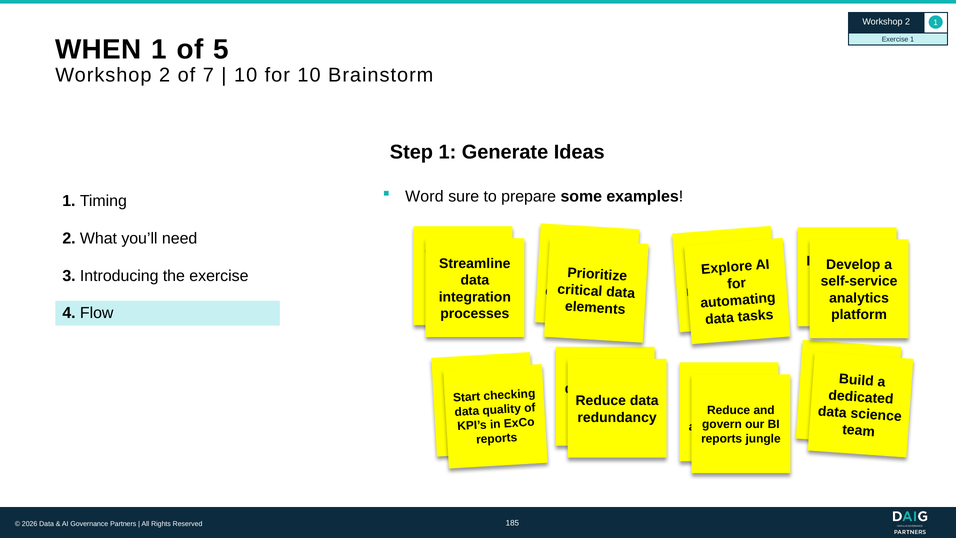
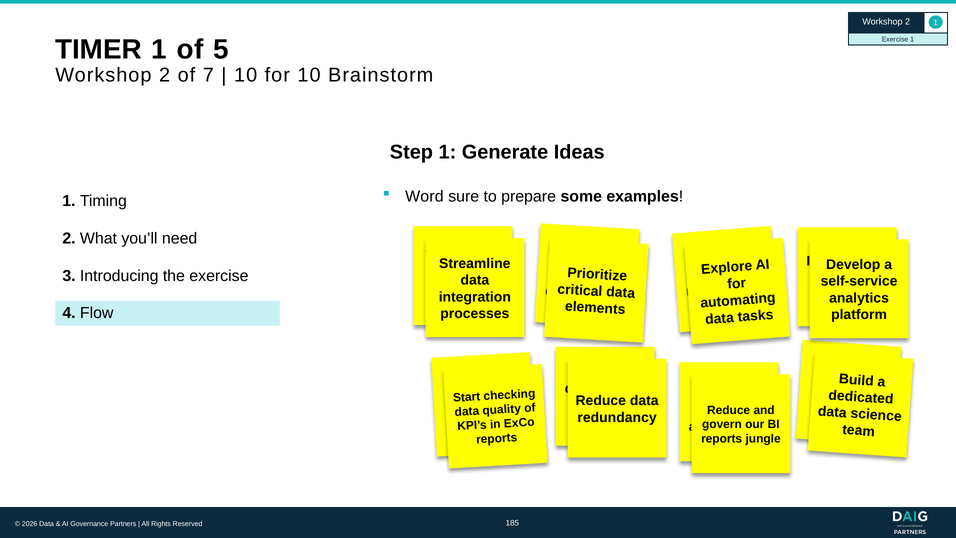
WHEN: WHEN -> TIMER
